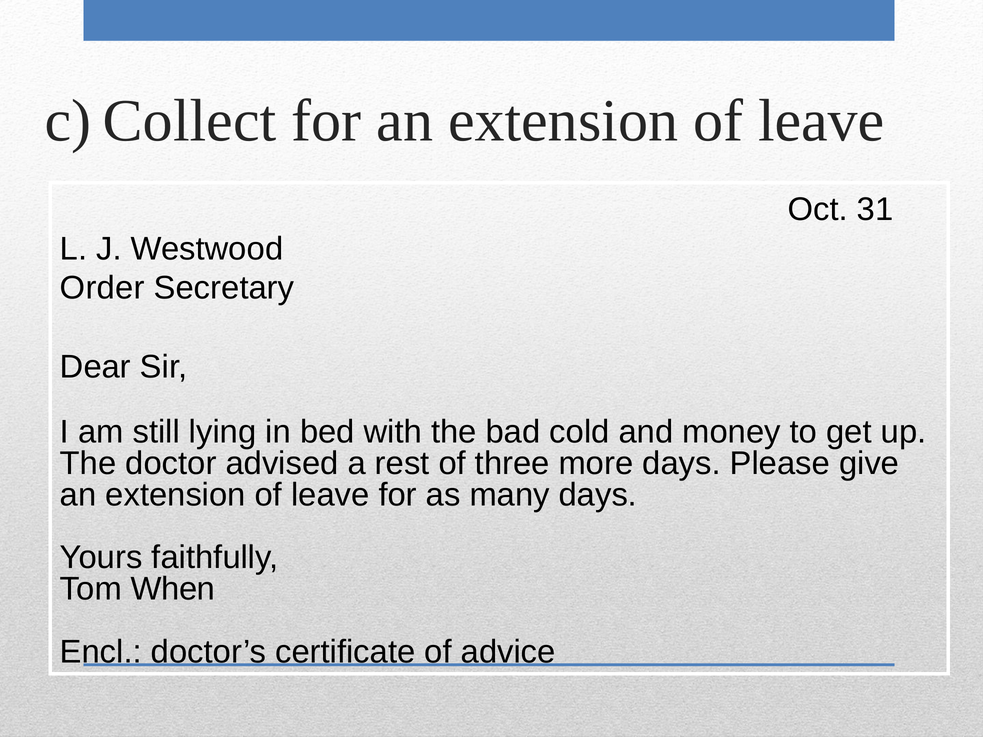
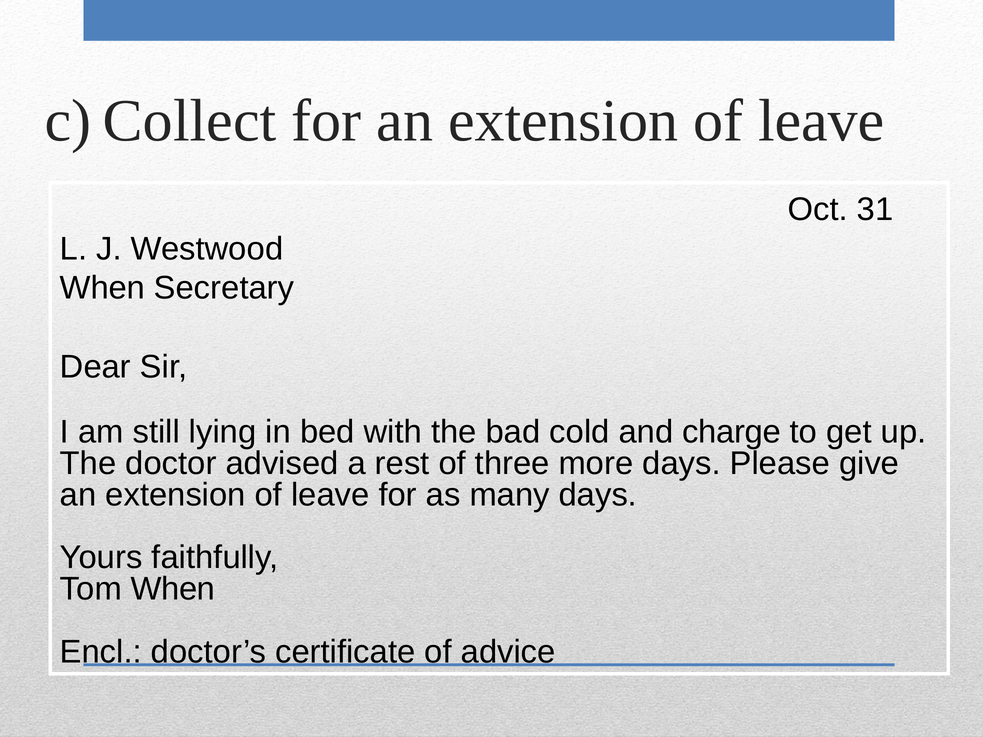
Order at (102, 288): Order -> When
money: money -> charge
